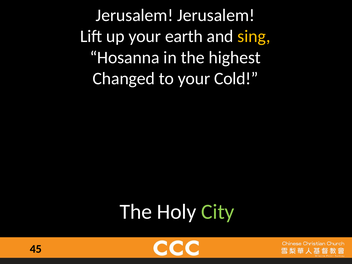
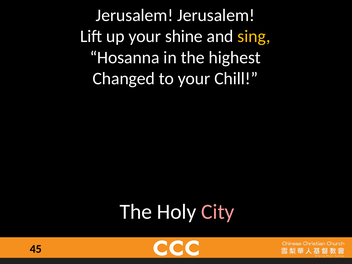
earth: earth -> shine
Cold: Cold -> Chill
City colour: light green -> pink
